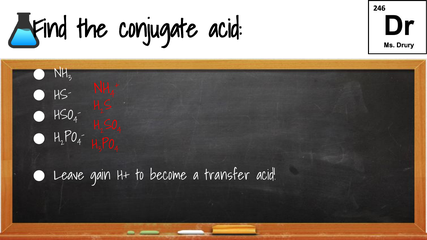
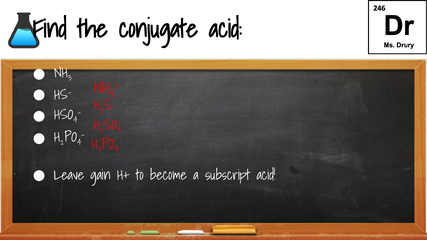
transfer: transfer -> subscript
